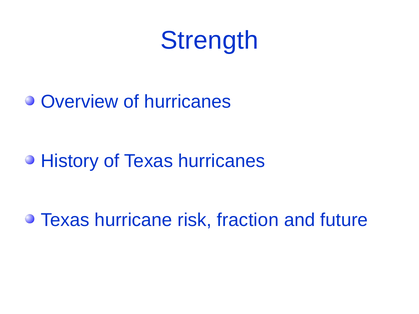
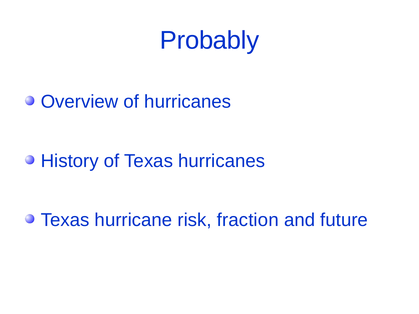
Strength: Strength -> Probably
